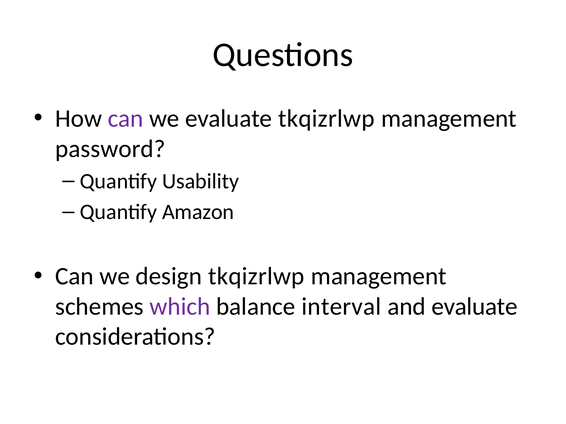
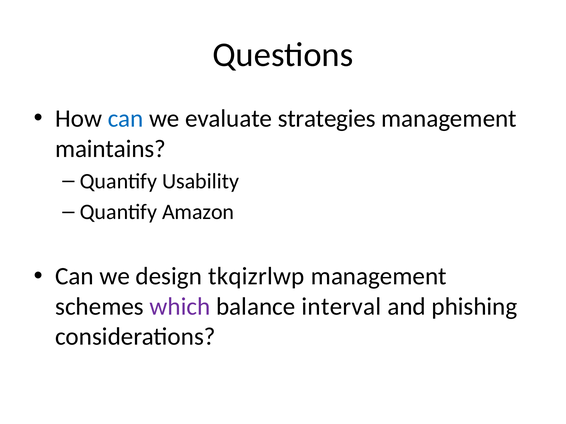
can at (126, 119) colour: purple -> blue
evaluate tkqizrlwp: tkqizrlwp -> strategies
password: password -> maintains
and evaluate: evaluate -> phishing
